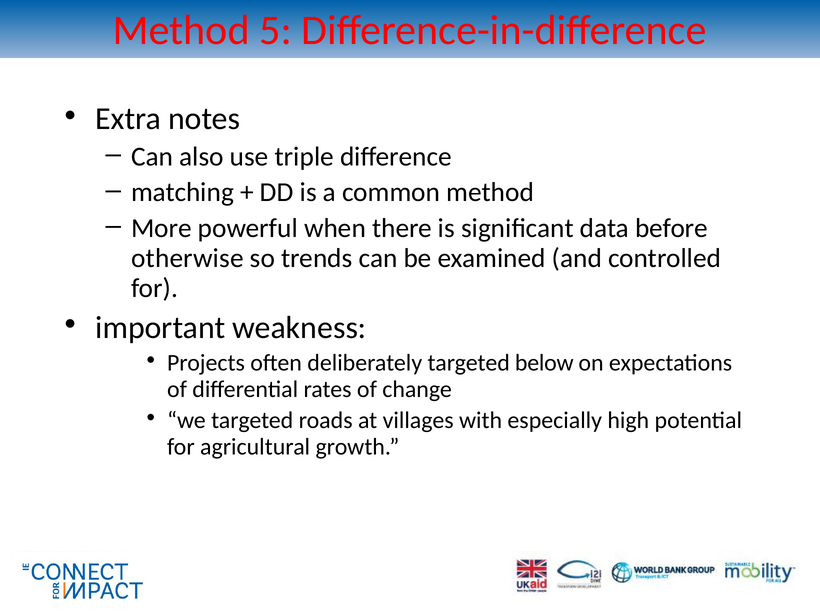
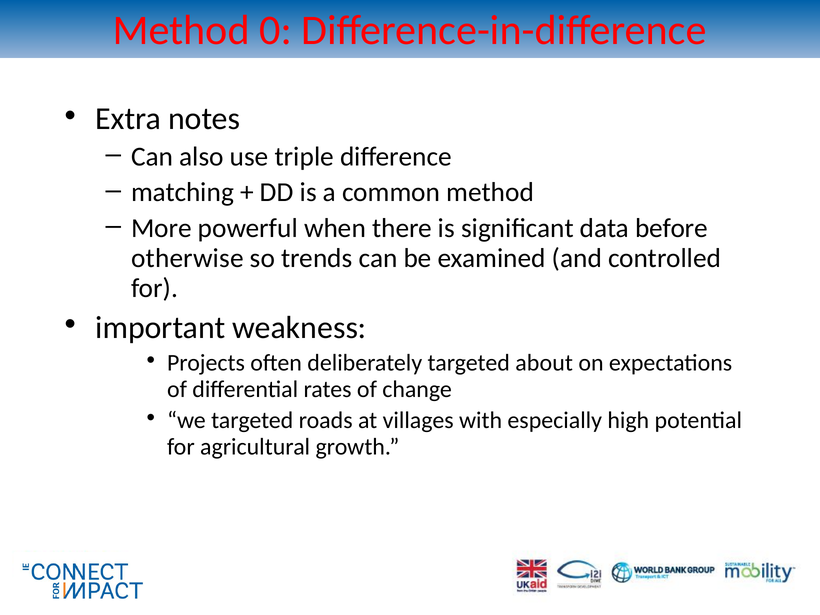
5: 5 -> 0
below: below -> about
